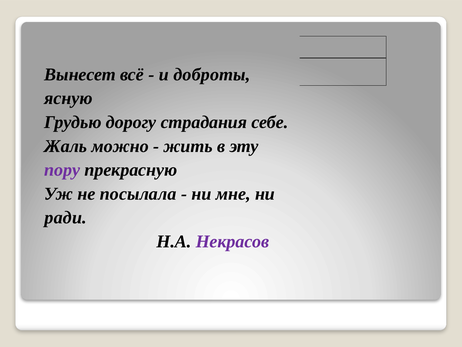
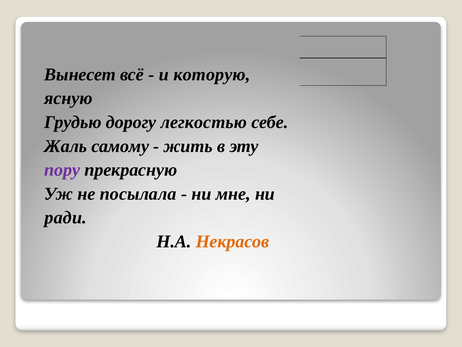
доброты: доброты -> которую
страдания: страдания -> легкостью
можно: можно -> самому
Некрасов colour: purple -> orange
